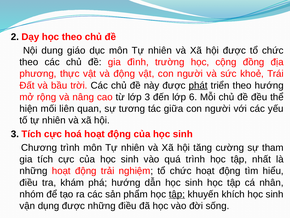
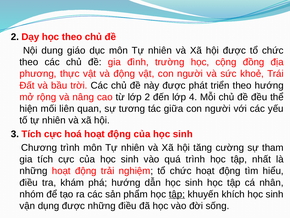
phát underline: present -> none
lớp 3: 3 -> 2
6: 6 -> 4
